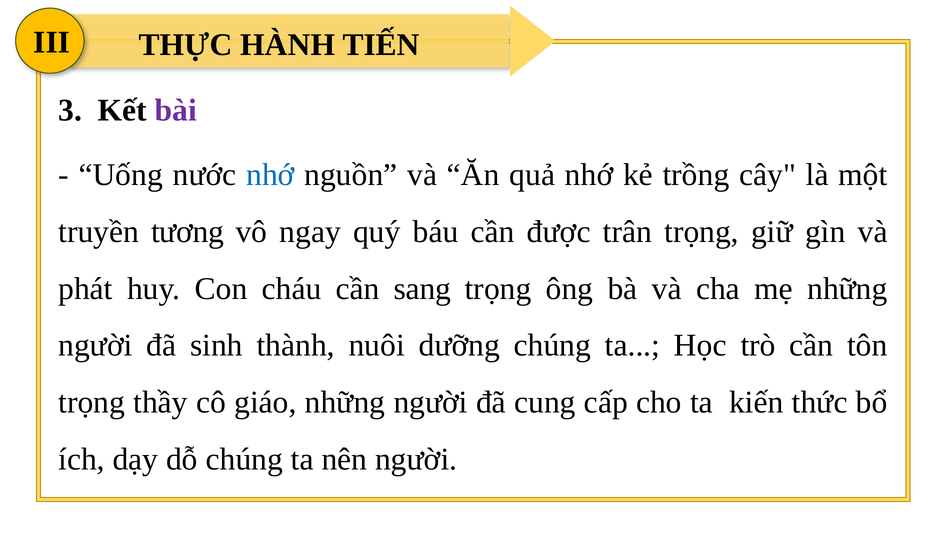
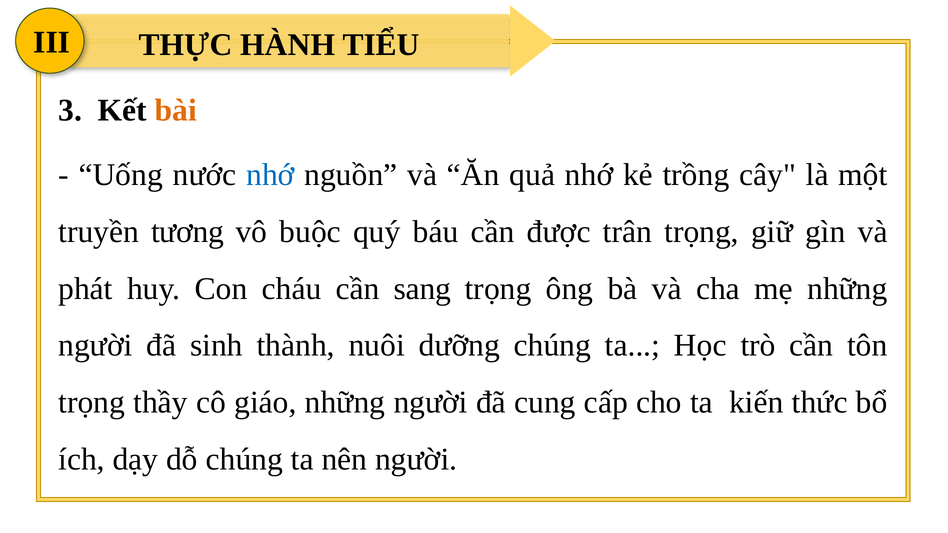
TIẾN: TIẾN -> TIỂU
bài colour: purple -> orange
ngay: ngay -> buộc
